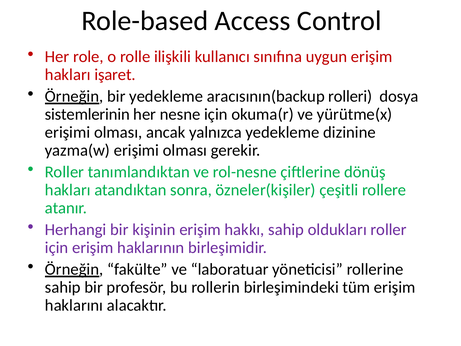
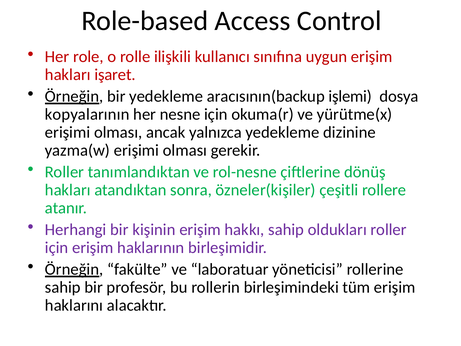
rolleri: rolleri -> işlemi
sistemlerinin: sistemlerinin -> kopyalarının
